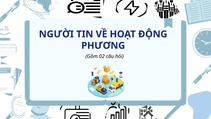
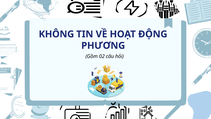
NGƯỜI: NGƯỜI -> KHÔNG
